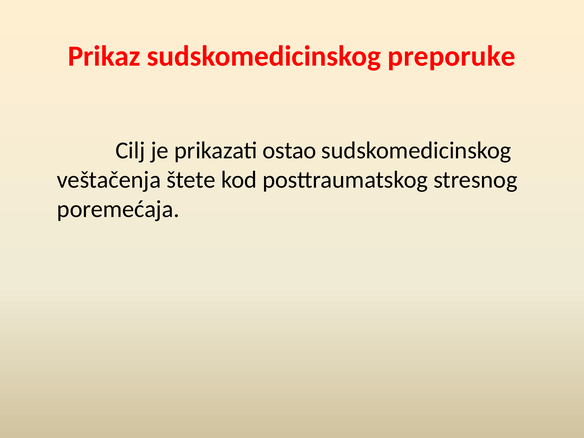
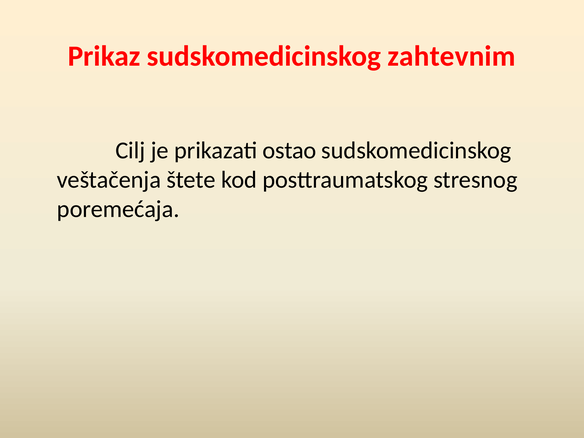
preporuke: preporuke -> zahtevnim
